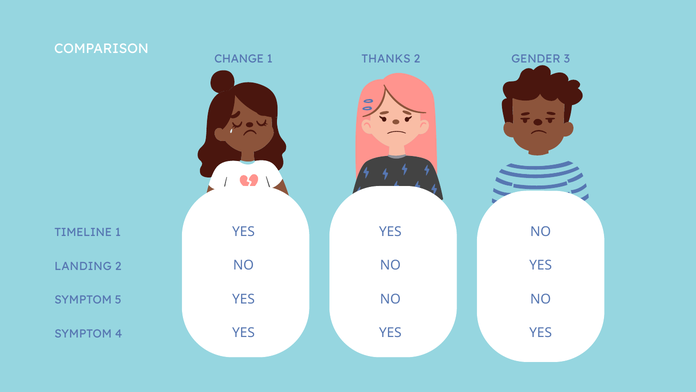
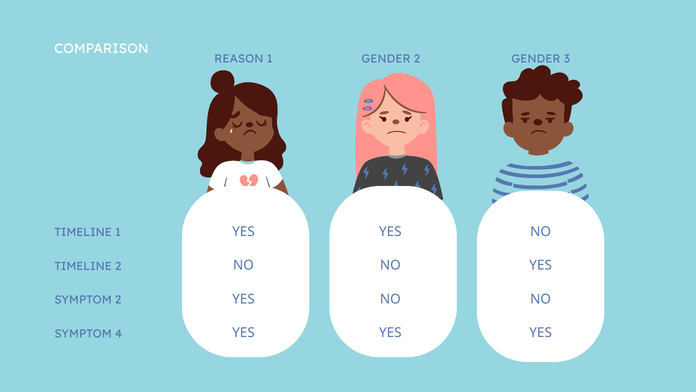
CHANGE: CHANGE -> REASON
1 THANKS: THANKS -> GENDER
LANDING at (83, 266): LANDING -> TIMELINE
SYMPTOM 5: 5 -> 2
